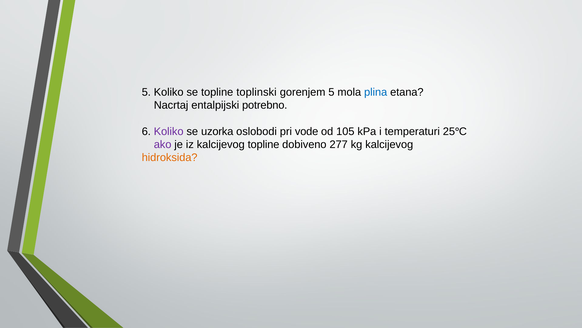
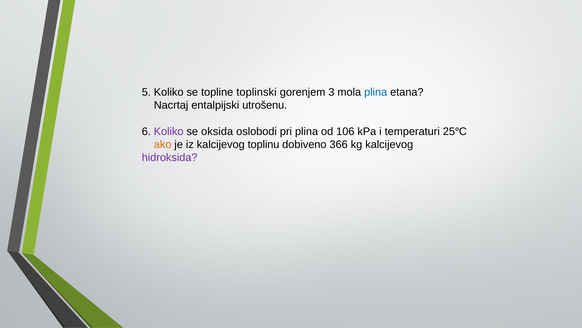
gorenjem 5: 5 -> 3
potrebno: potrebno -> utrošenu
uzorka: uzorka -> oksida
pri vode: vode -> plina
105: 105 -> 106
ako colour: purple -> orange
kalcijevog topline: topline -> toplinu
277: 277 -> 366
hidroksida colour: orange -> purple
